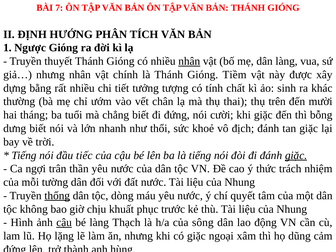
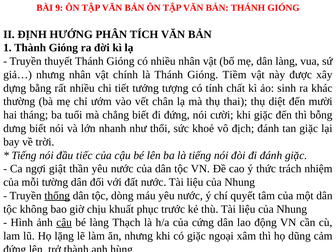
7: 7 -> 9
1 Ngược: Ngược -> Thành
nhân at (189, 61) underline: present -> none
trên: trên -> diệt
giặc at (296, 155) underline: present -> none
trân: trân -> giật
sông: sông -> cứng
